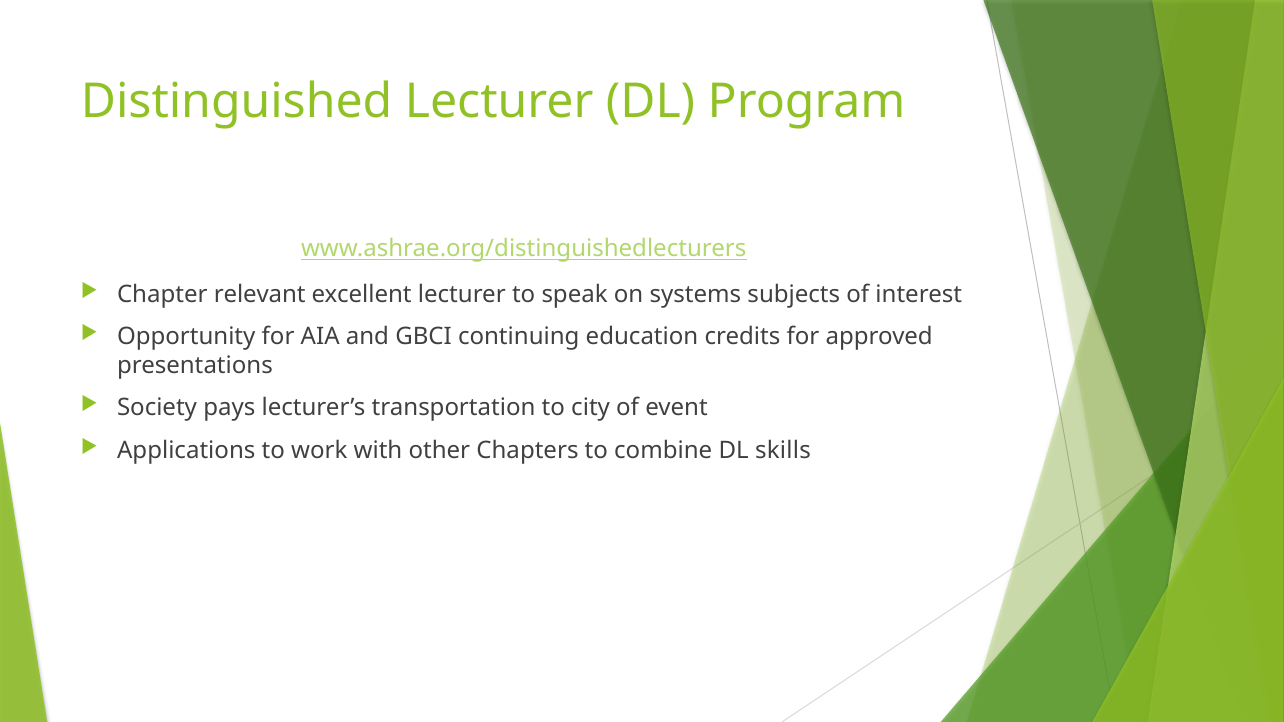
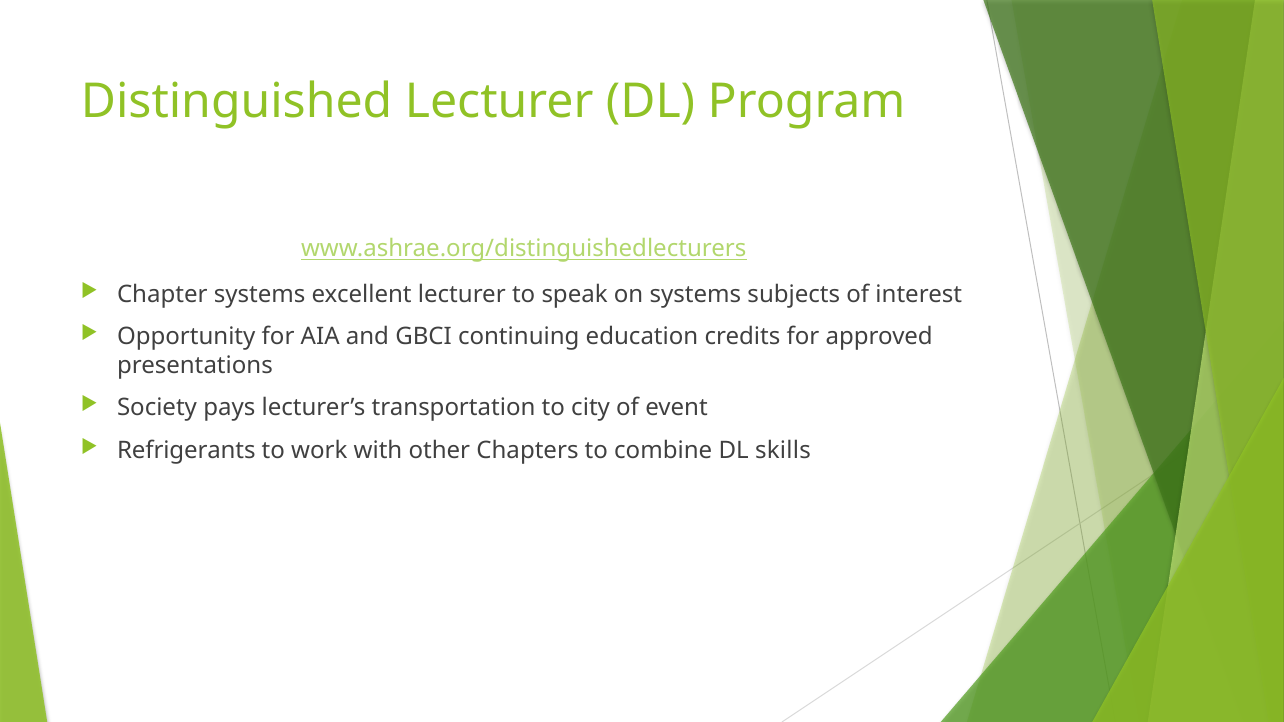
Chapter relevant: relevant -> systems
Applications: Applications -> Refrigerants
